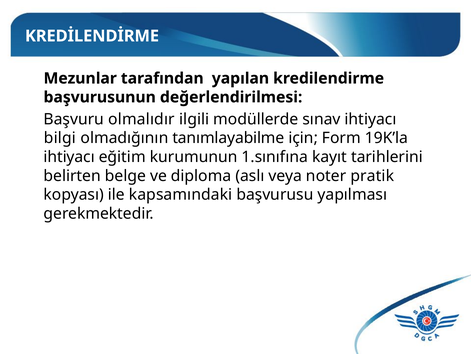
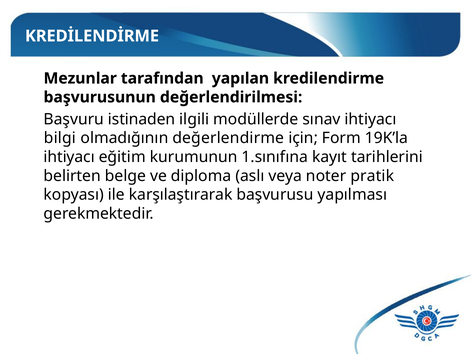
olmalıdır: olmalıdır -> istinaden
tanımlayabilme: tanımlayabilme -> değerlendirme
kapsamındaki: kapsamındaki -> karşılaştırarak
